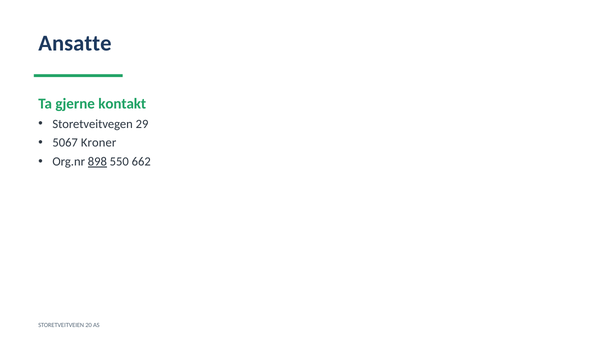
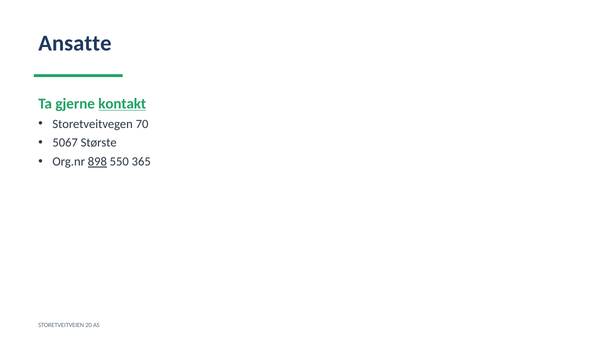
kontakt underline: none -> present
29: 29 -> 70
Kroner: Kroner -> Største
662: 662 -> 365
